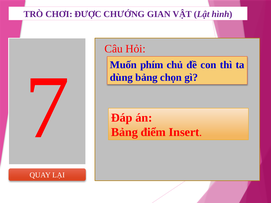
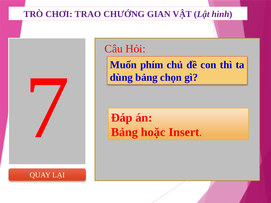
ĐƯỢC: ĐƯỢC -> TRAO
điểm: điểm -> hoặc
